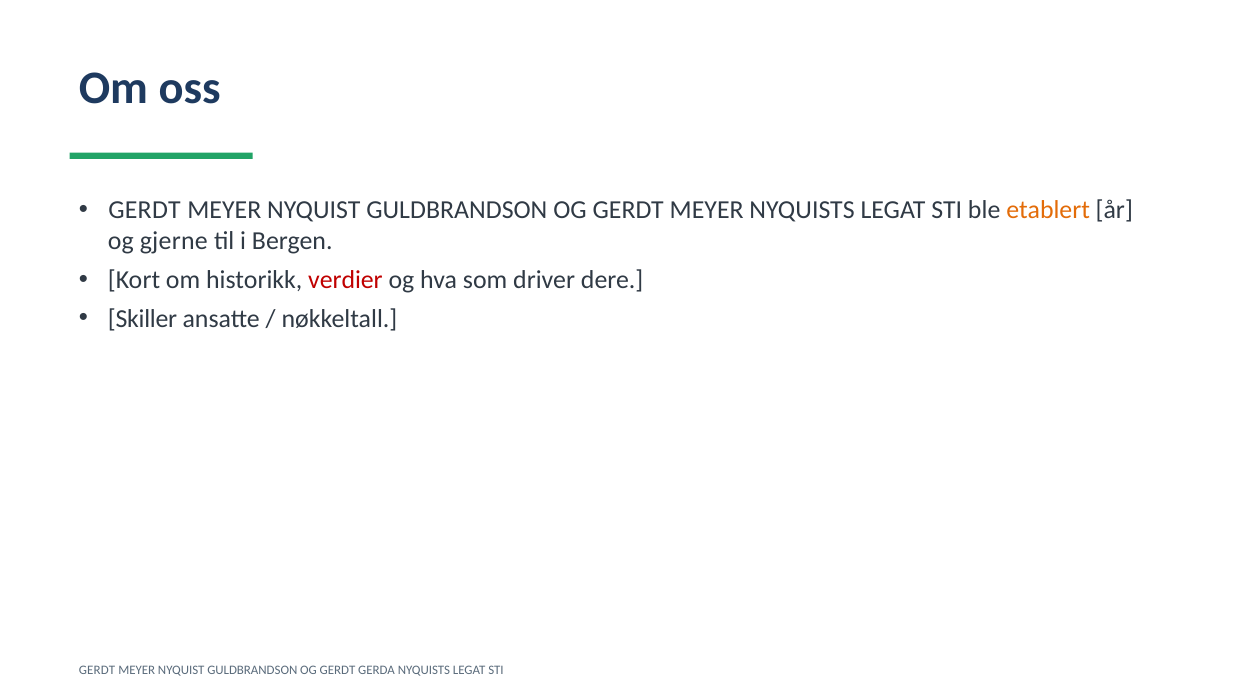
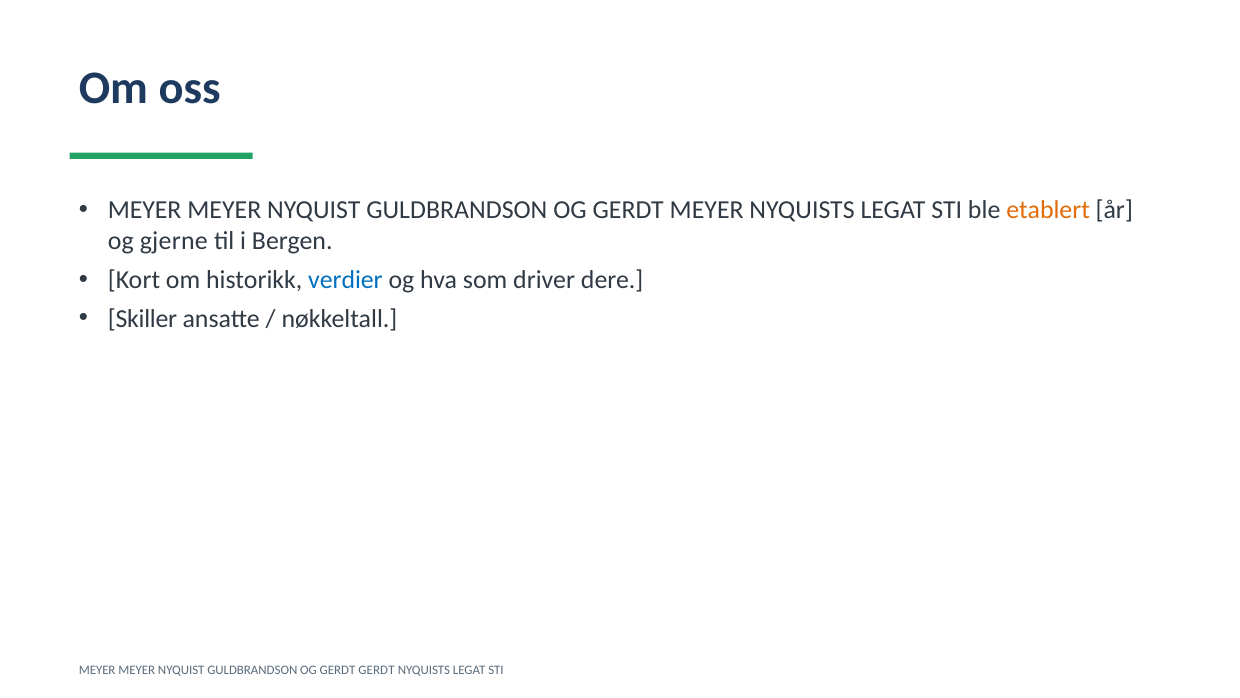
GERDT at (145, 210): GERDT -> MEYER
verdier colour: red -> blue
GERDT at (97, 669): GERDT -> MEYER
GERDT GERDA: GERDA -> GERDT
